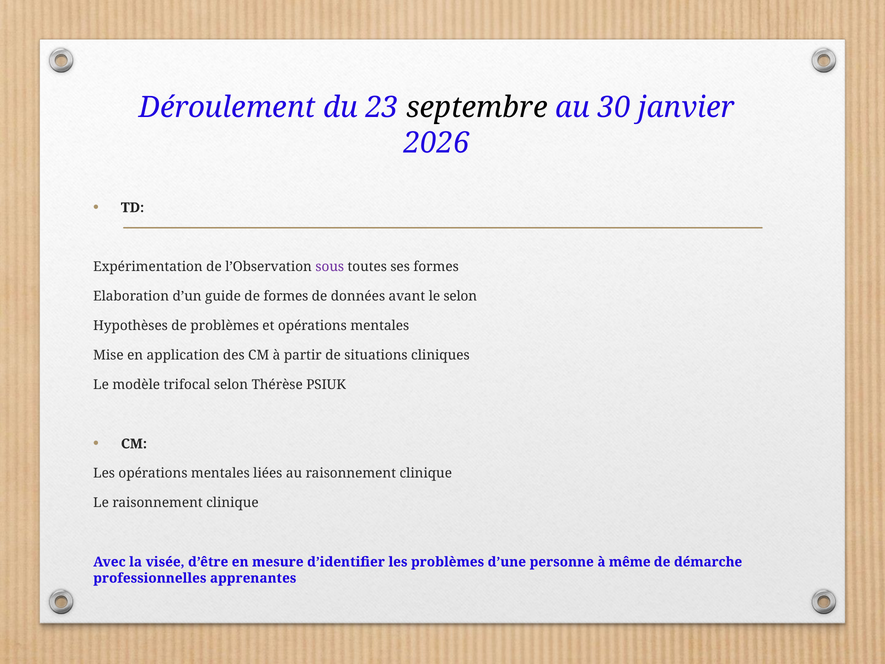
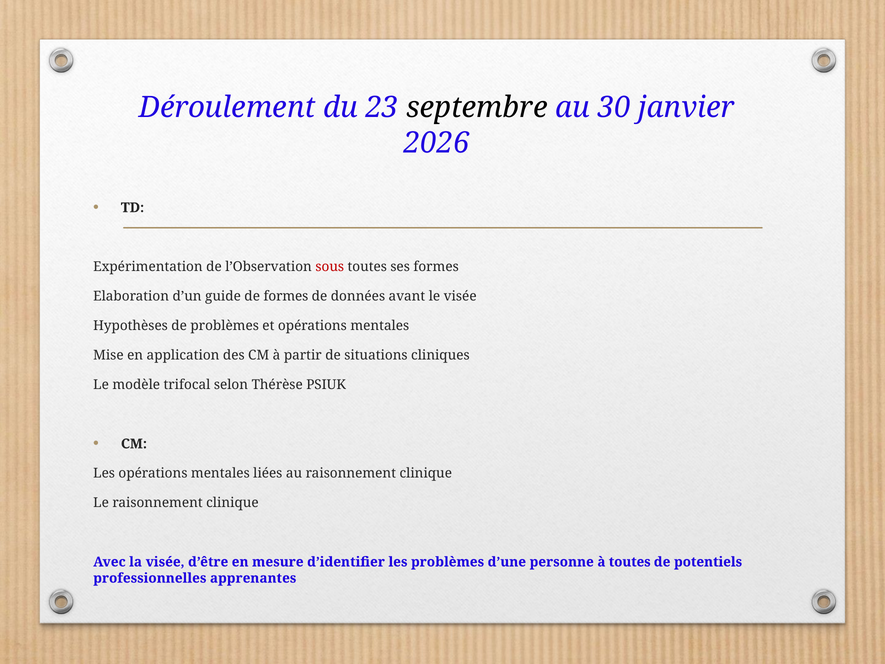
sous colour: purple -> red
le selon: selon -> visée
à même: même -> toutes
démarche: démarche -> potentiels
